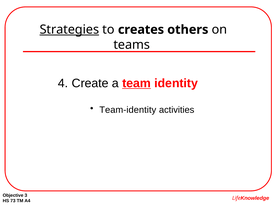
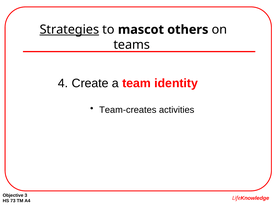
creates: creates -> mascot
team underline: present -> none
Team-identity: Team-identity -> Team-creates
